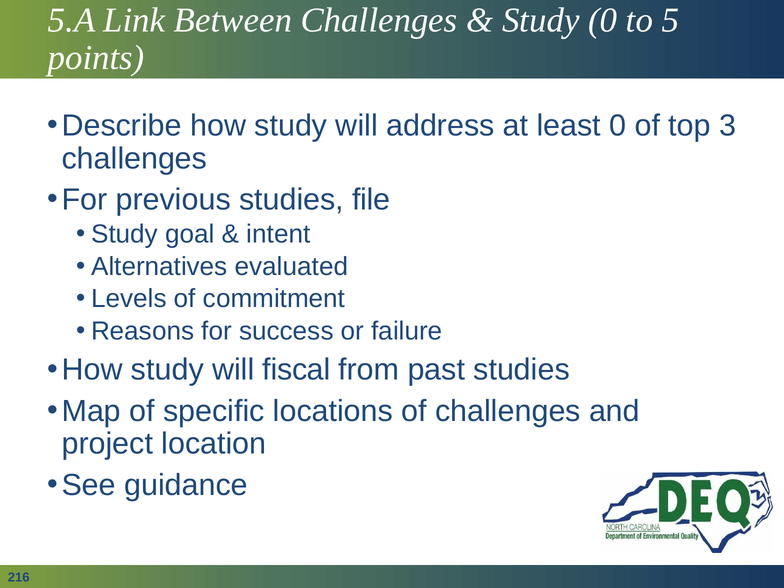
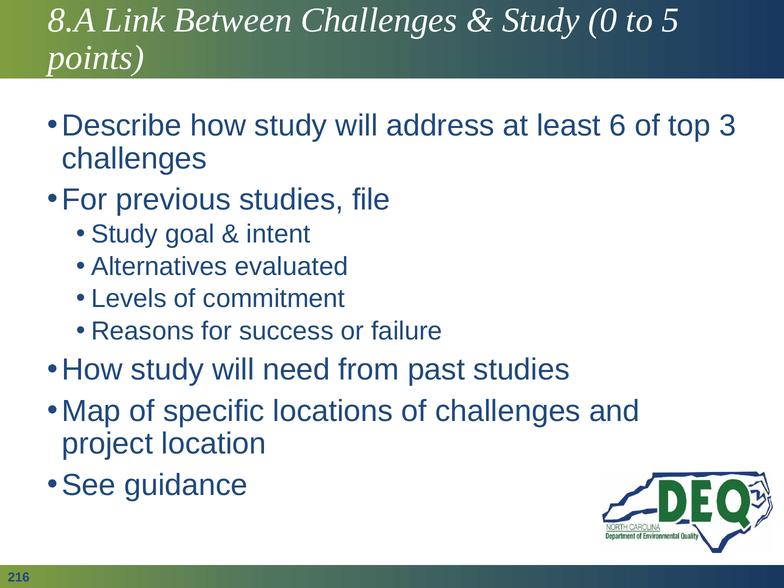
5.A: 5.A -> 8.A
least 0: 0 -> 6
fiscal: fiscal -> need
